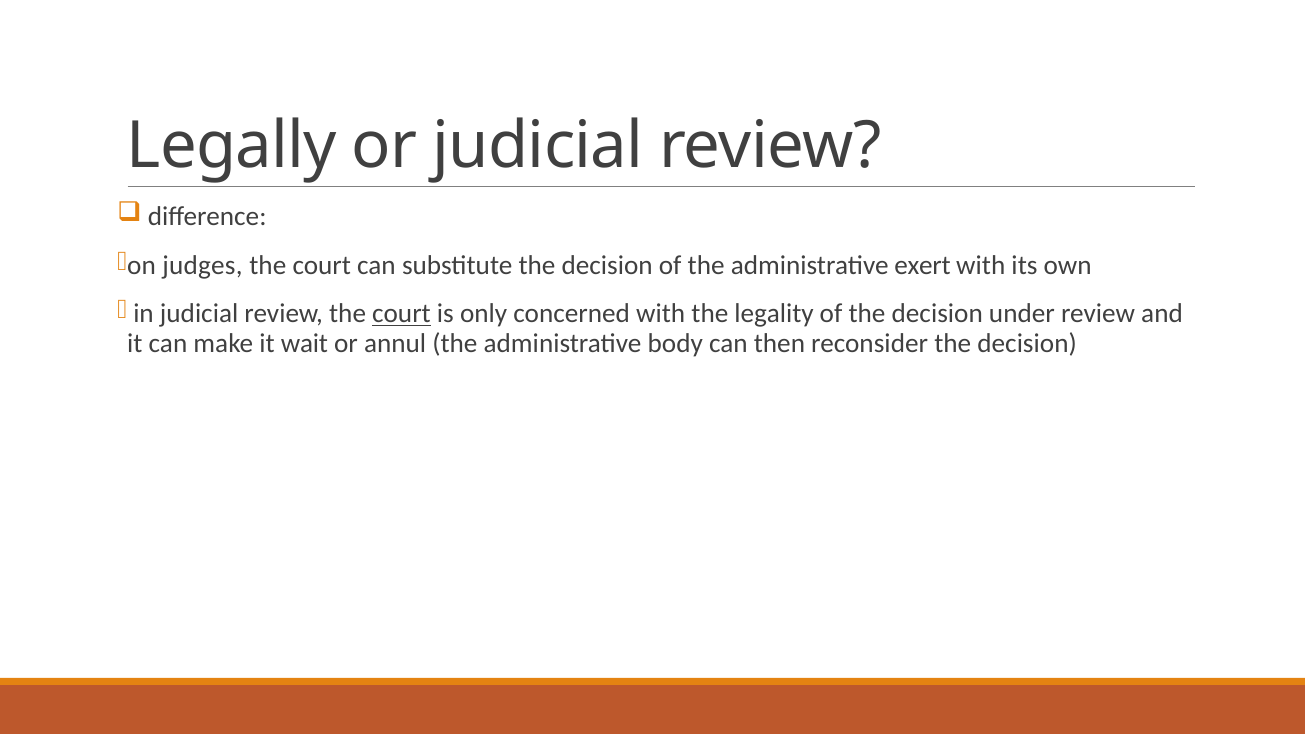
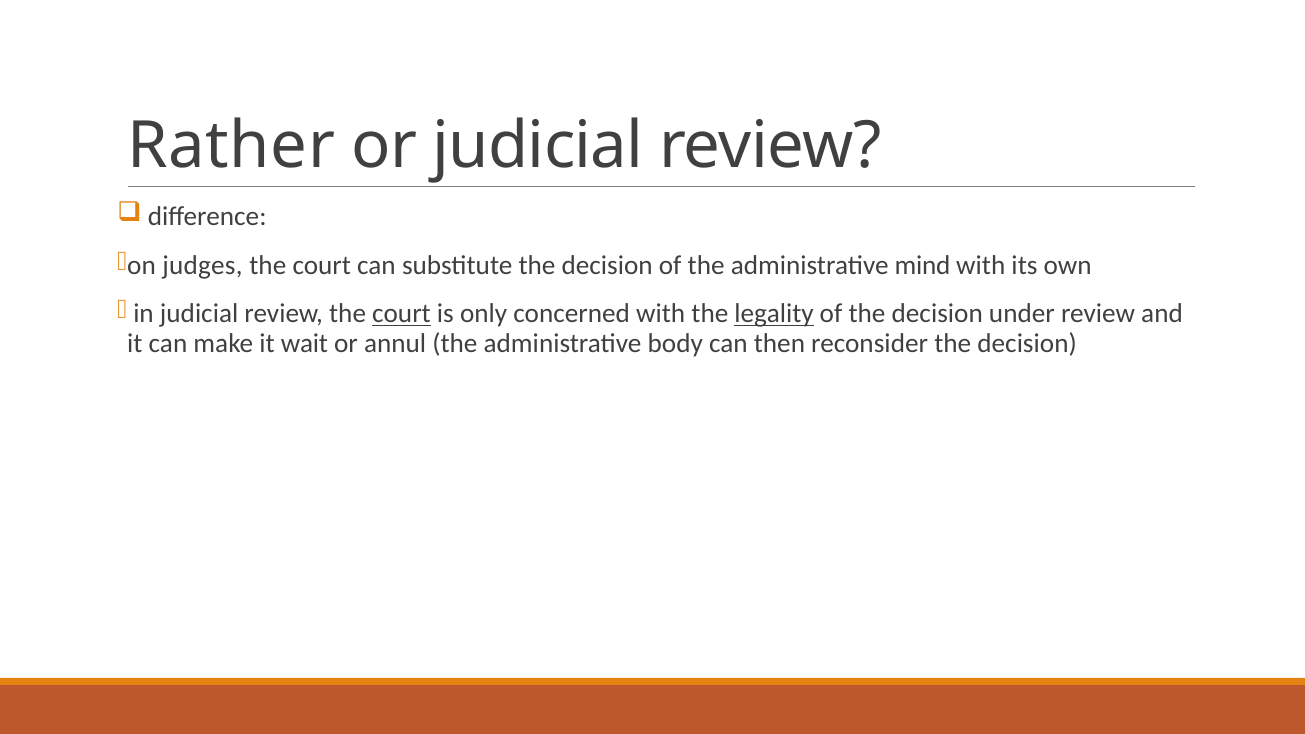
Legally: Legally -> Rather
exert: exert -> mind
legality underline: none -> present
